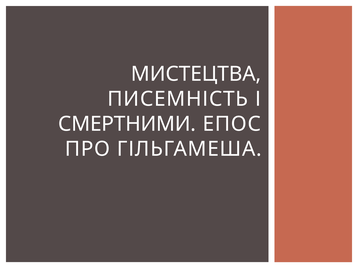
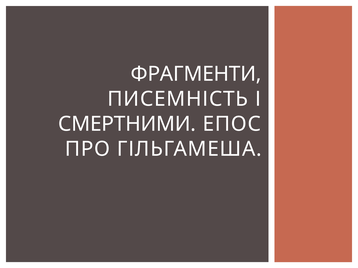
МИСТЕЦТВА: МИСТЕЦТВА -> ФРАГМЕНТИ
